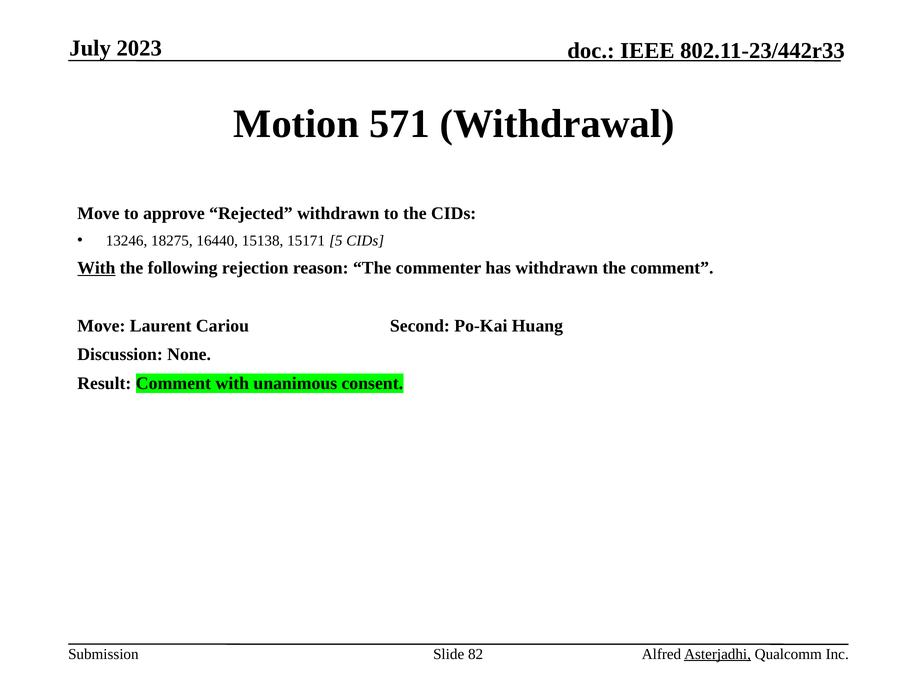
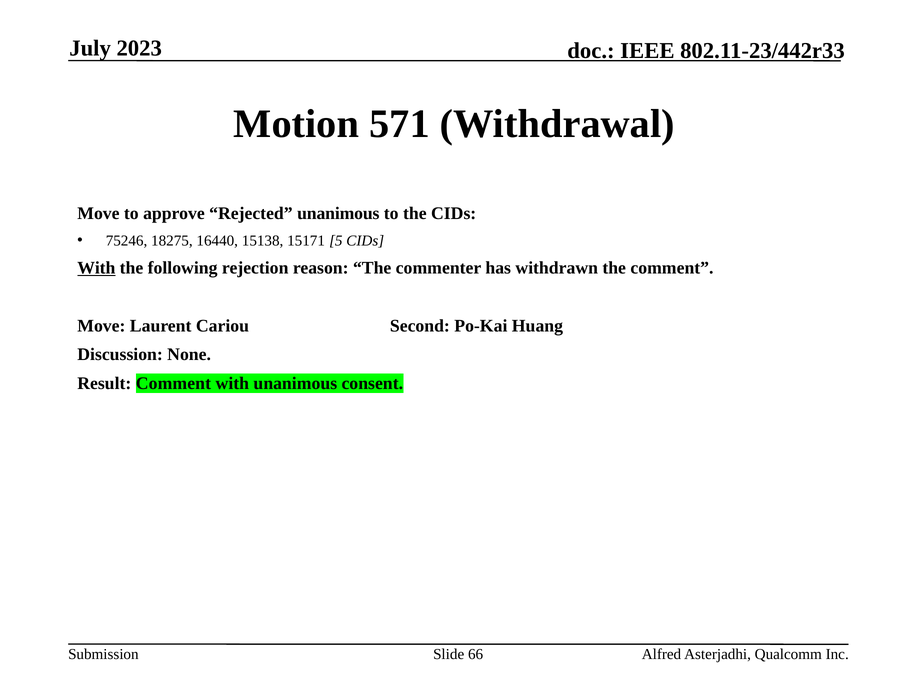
Rejected withdrawn: withdrawn -> unanimous
13246: 13246 -> 75246
82: 82 -> 66
Asterjadhi underline: present -> none
